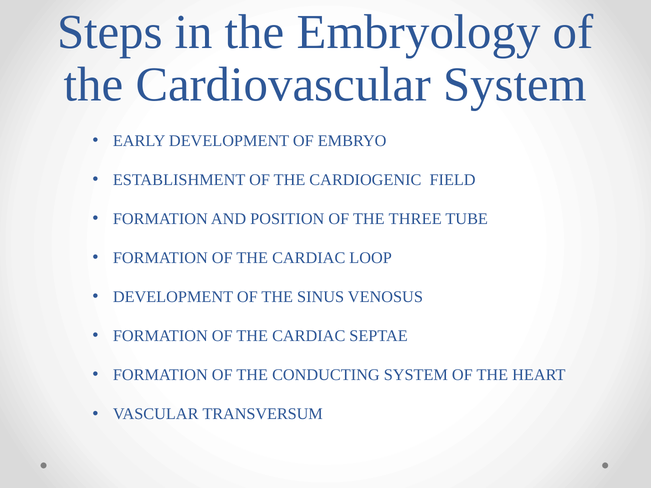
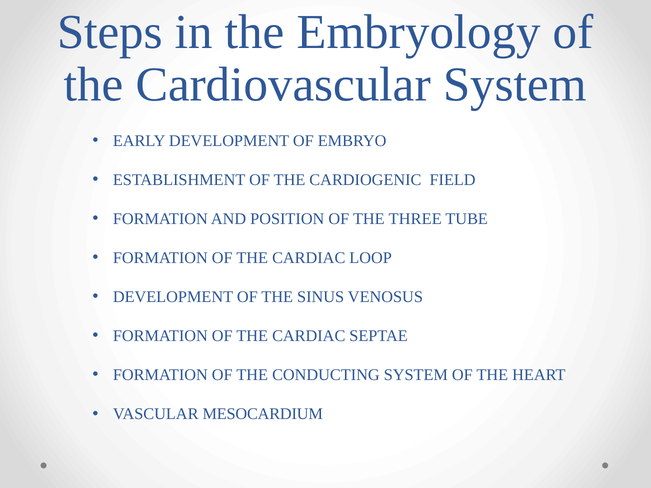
TRANSVERSUM: TRANSVERSUM -> MESOCARDIUM
